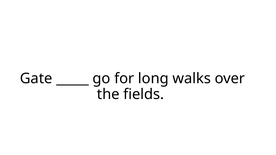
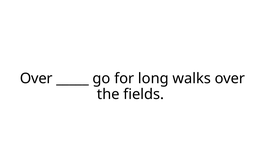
Gate at (36, 79): Gate -> Over
